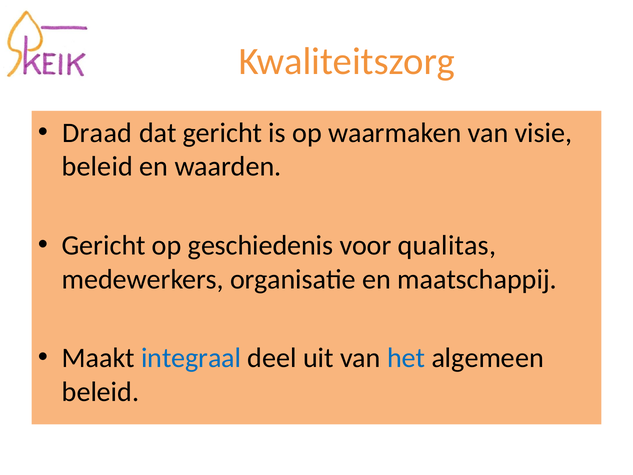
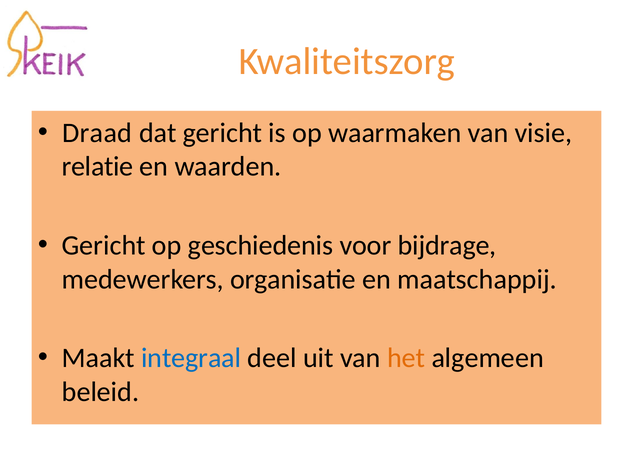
beleid at (97, 167): beleid -> relatie
qualitas: qualitas -> bijdrage
het colour: blue -> orange
